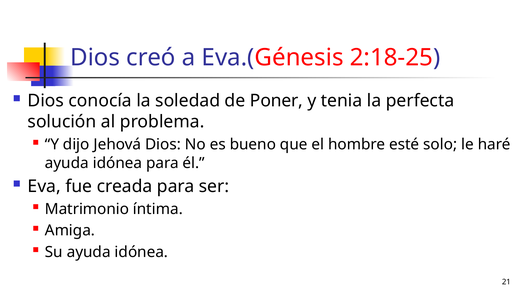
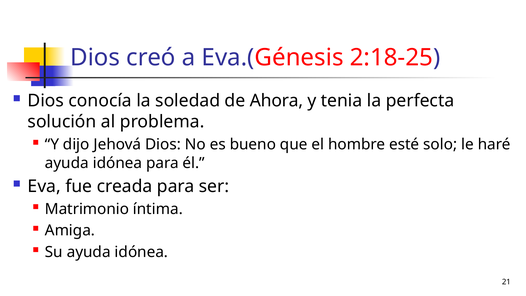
Poner: Poner -> Ahora
